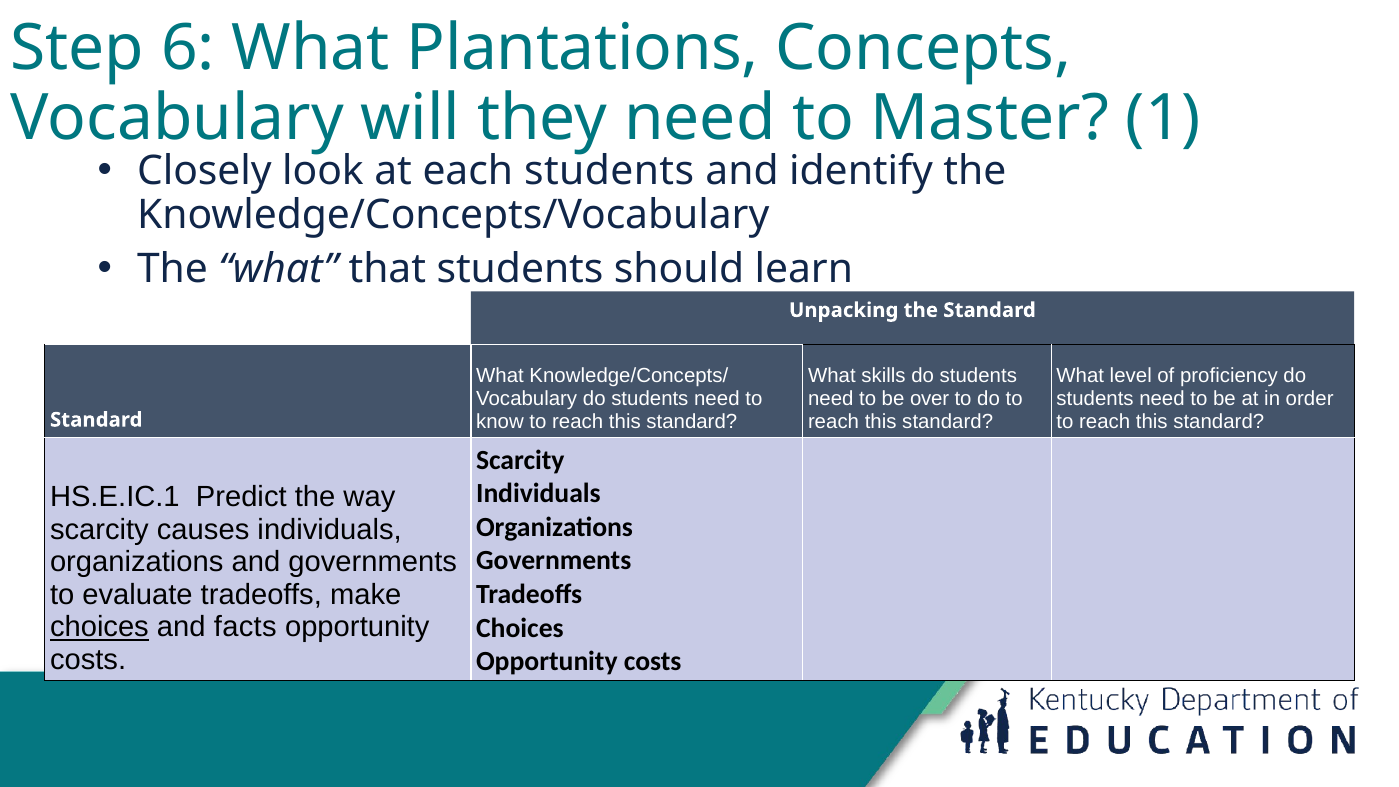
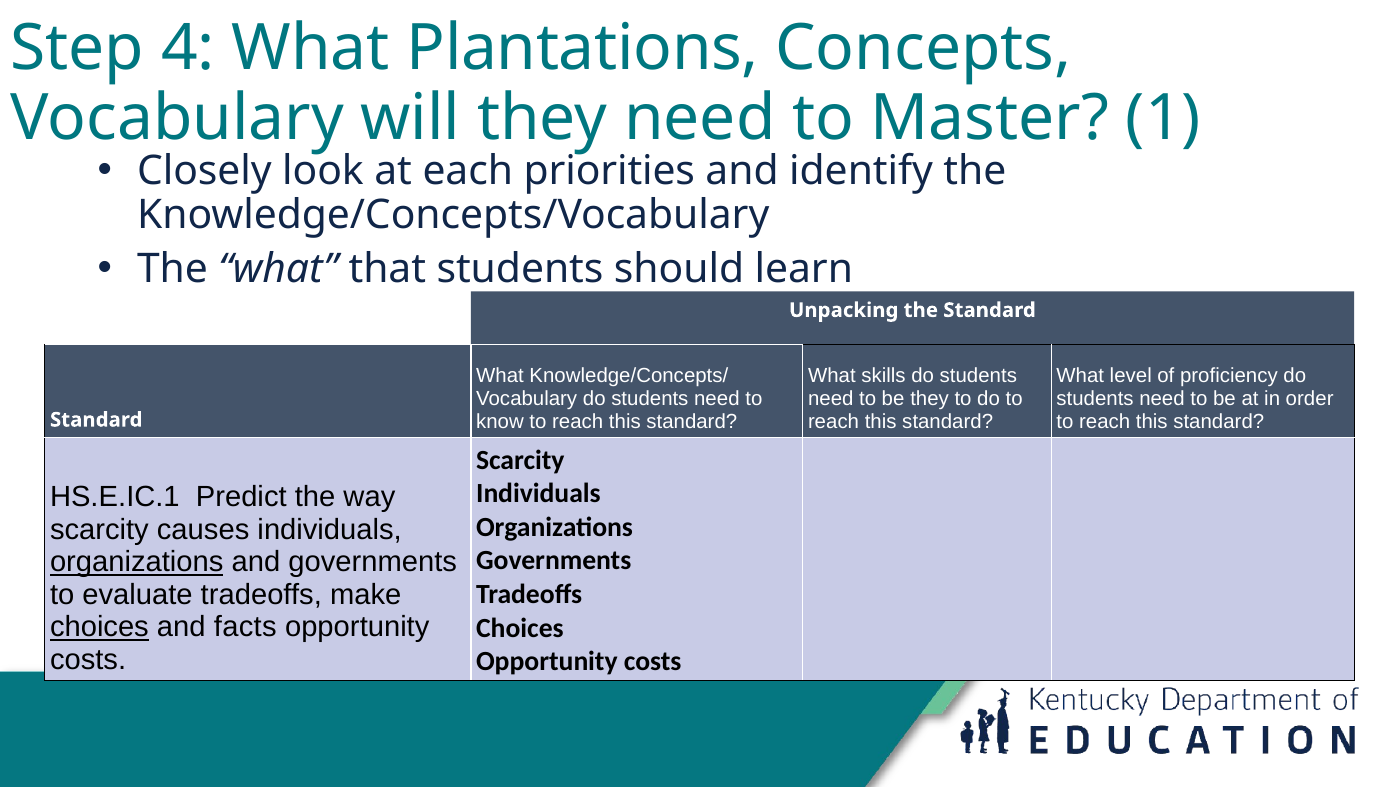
6: 6 -> 4
each students: students -> priorities
be over: over -> they
organizations at (137, 562) underline: none -> present
